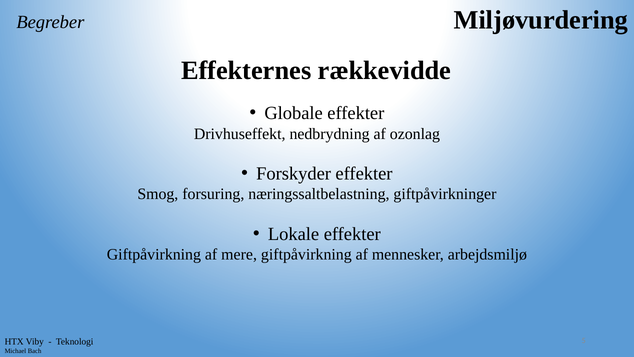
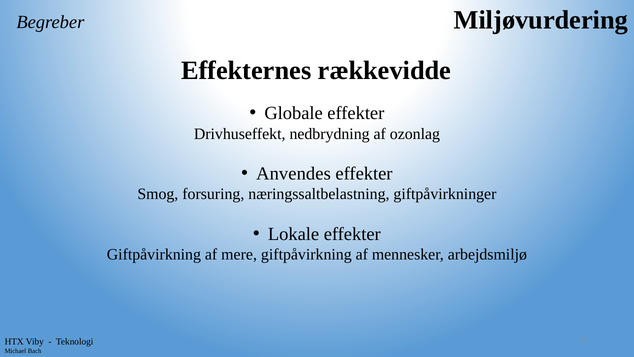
Forskyder: Forskyder -> Anvendes
